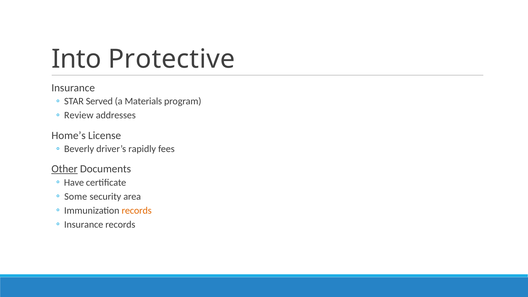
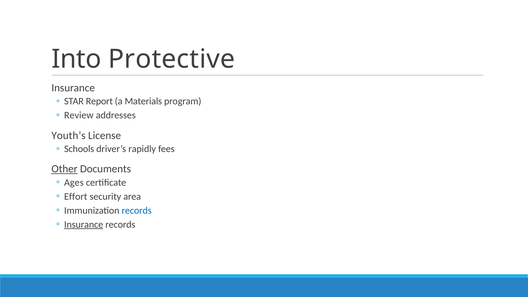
Served: Served -> Report
Home’s: Home’s -> Youth’s
Beverly: Beverly -> Schools
Have: Have -> Ages
Some: Some -> Effort
records at (137, 210) colour: orange -> blue
Insurance at (84, 224) underline: none -> present
